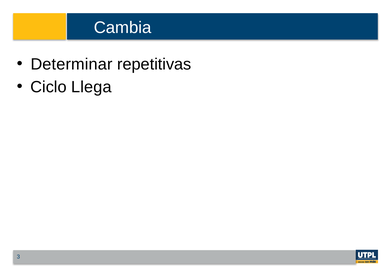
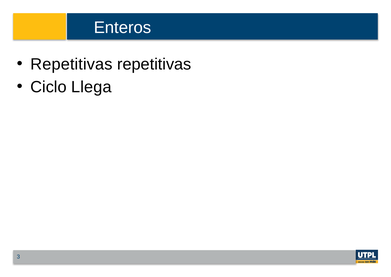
Cambia: Cambia -> Enteros
Determinar at (72, 64): Determinar -> Repetitivas
